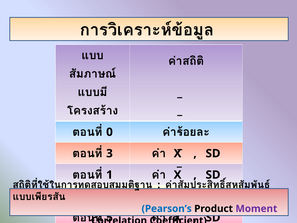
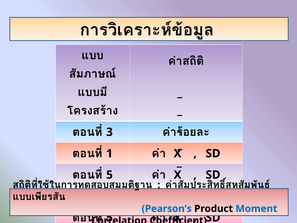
0: 0 -> 3
3: 3 -> 1
1 at (109, 175): 1 -> 5
Moment colour: purple -> blue
